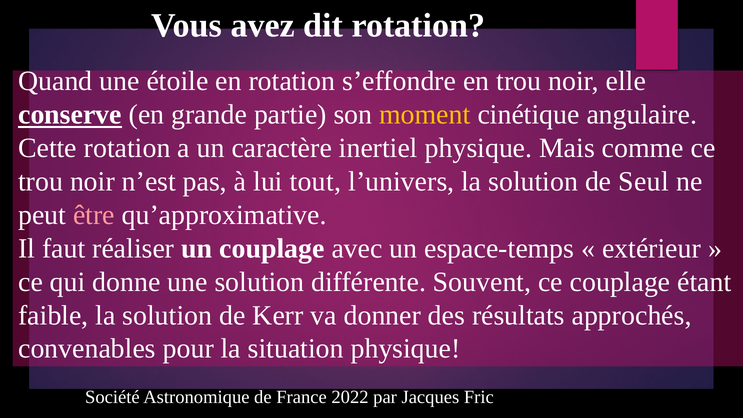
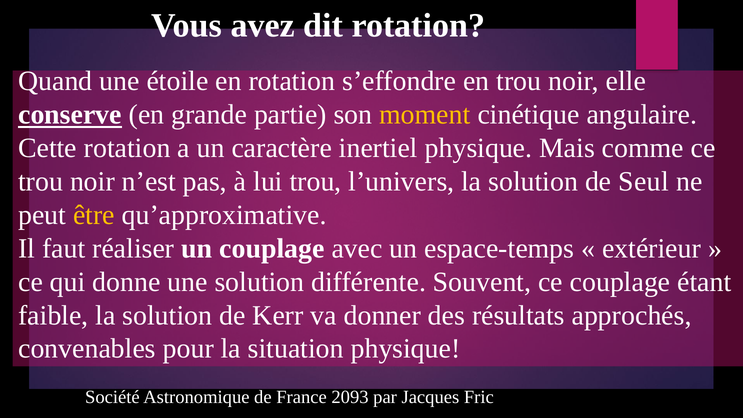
lui tout: tout -> trou
être colour: pink -> yellow
2022: 2022 -> 2093
